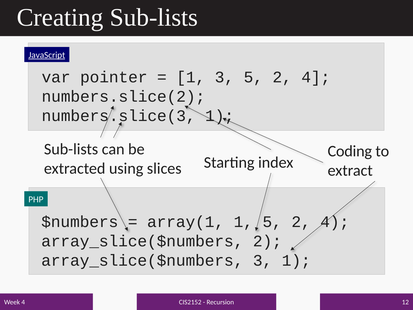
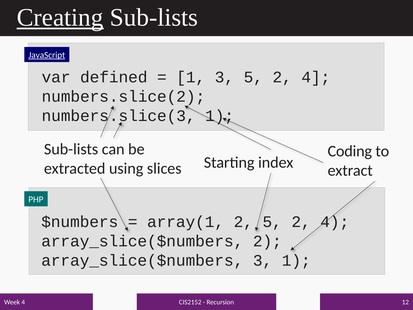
Creating underline: none -> present
pointer: pointer -> defined
array(1 1: 1 -> 2
